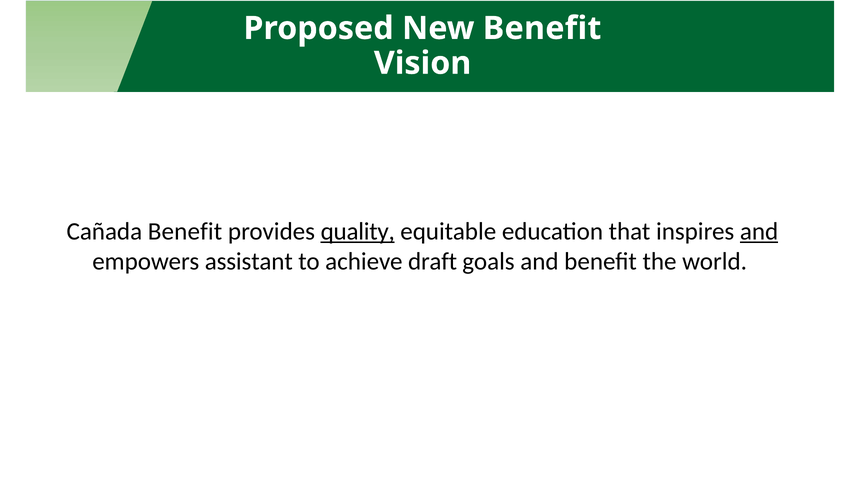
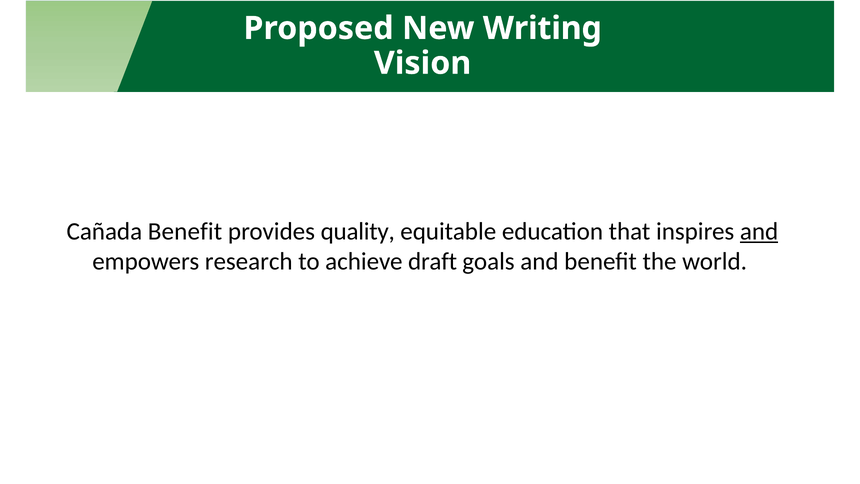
New Benefit: Benefit -> Writing
quality underline: present -> none
assistant: assistant -> research
